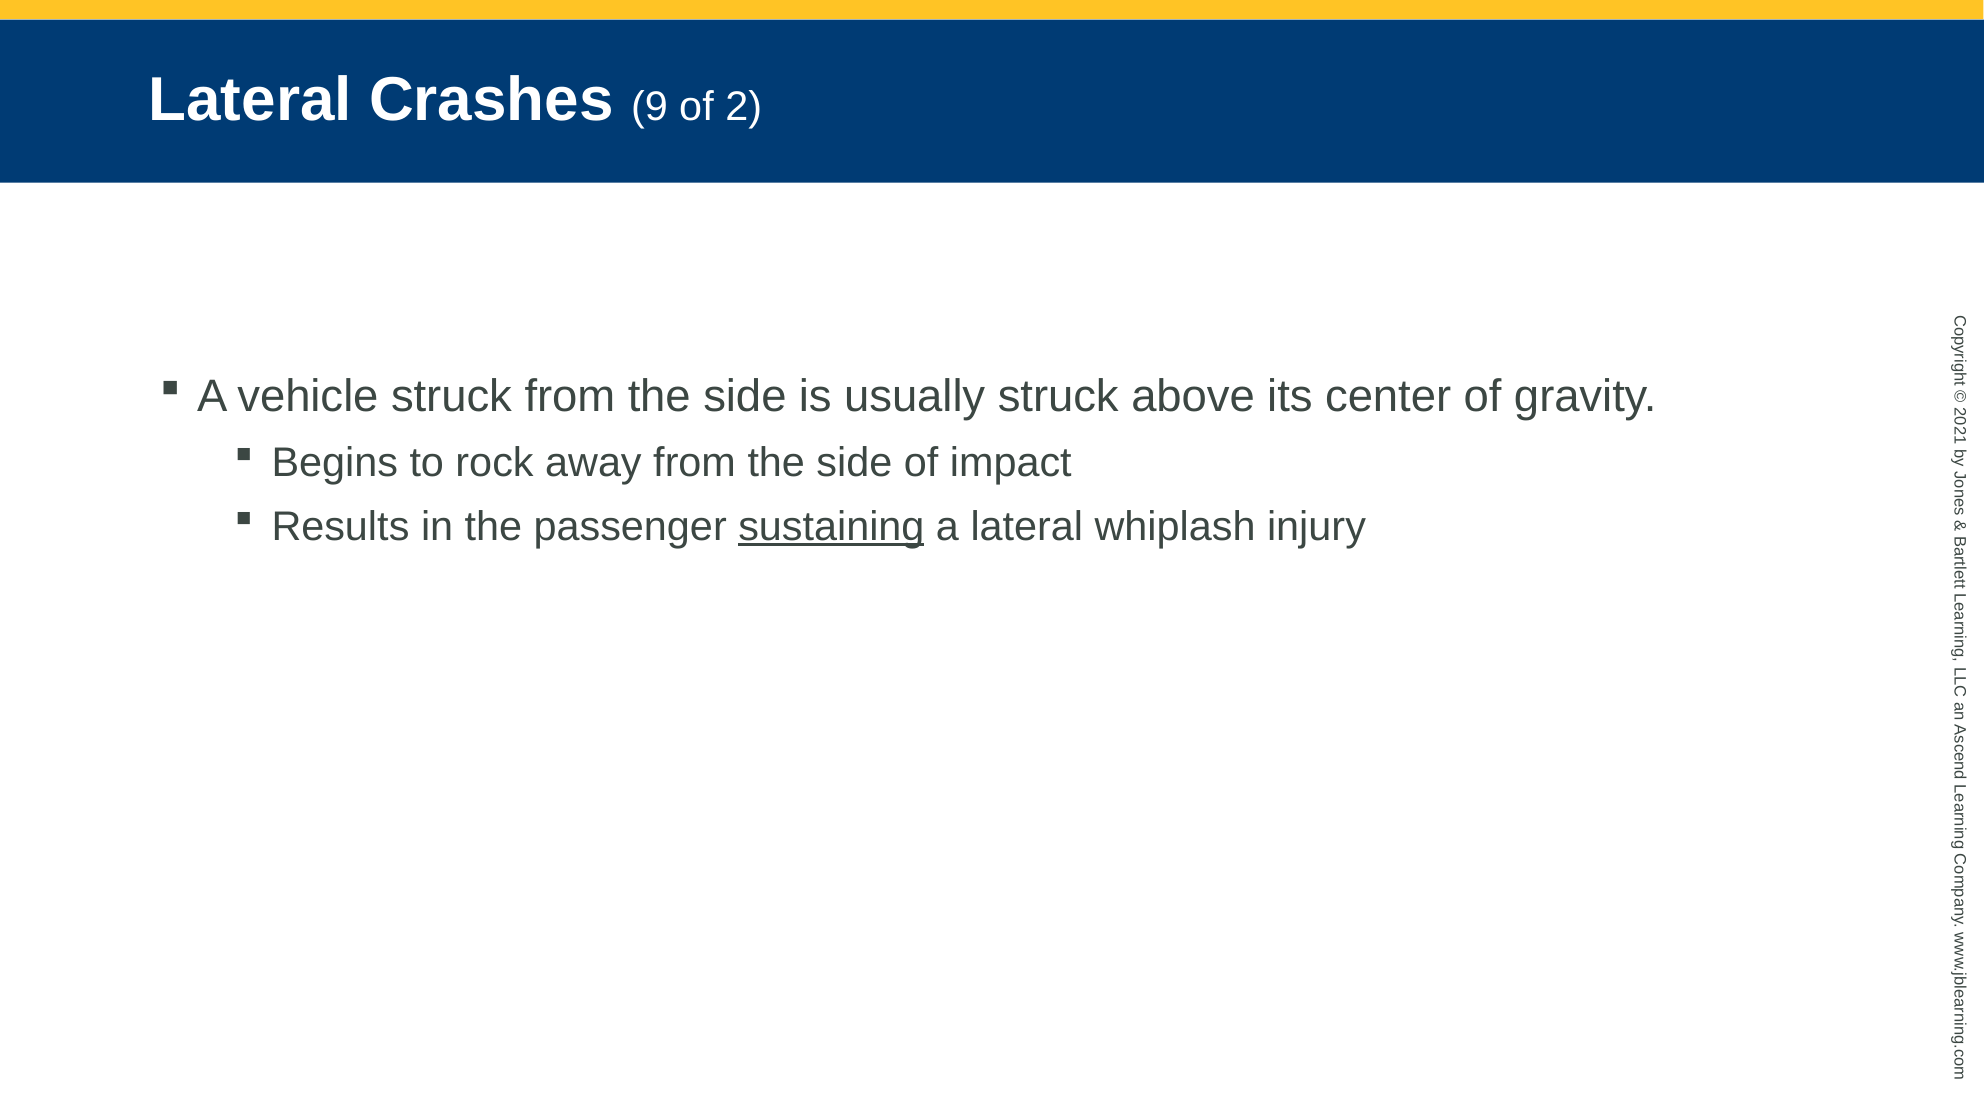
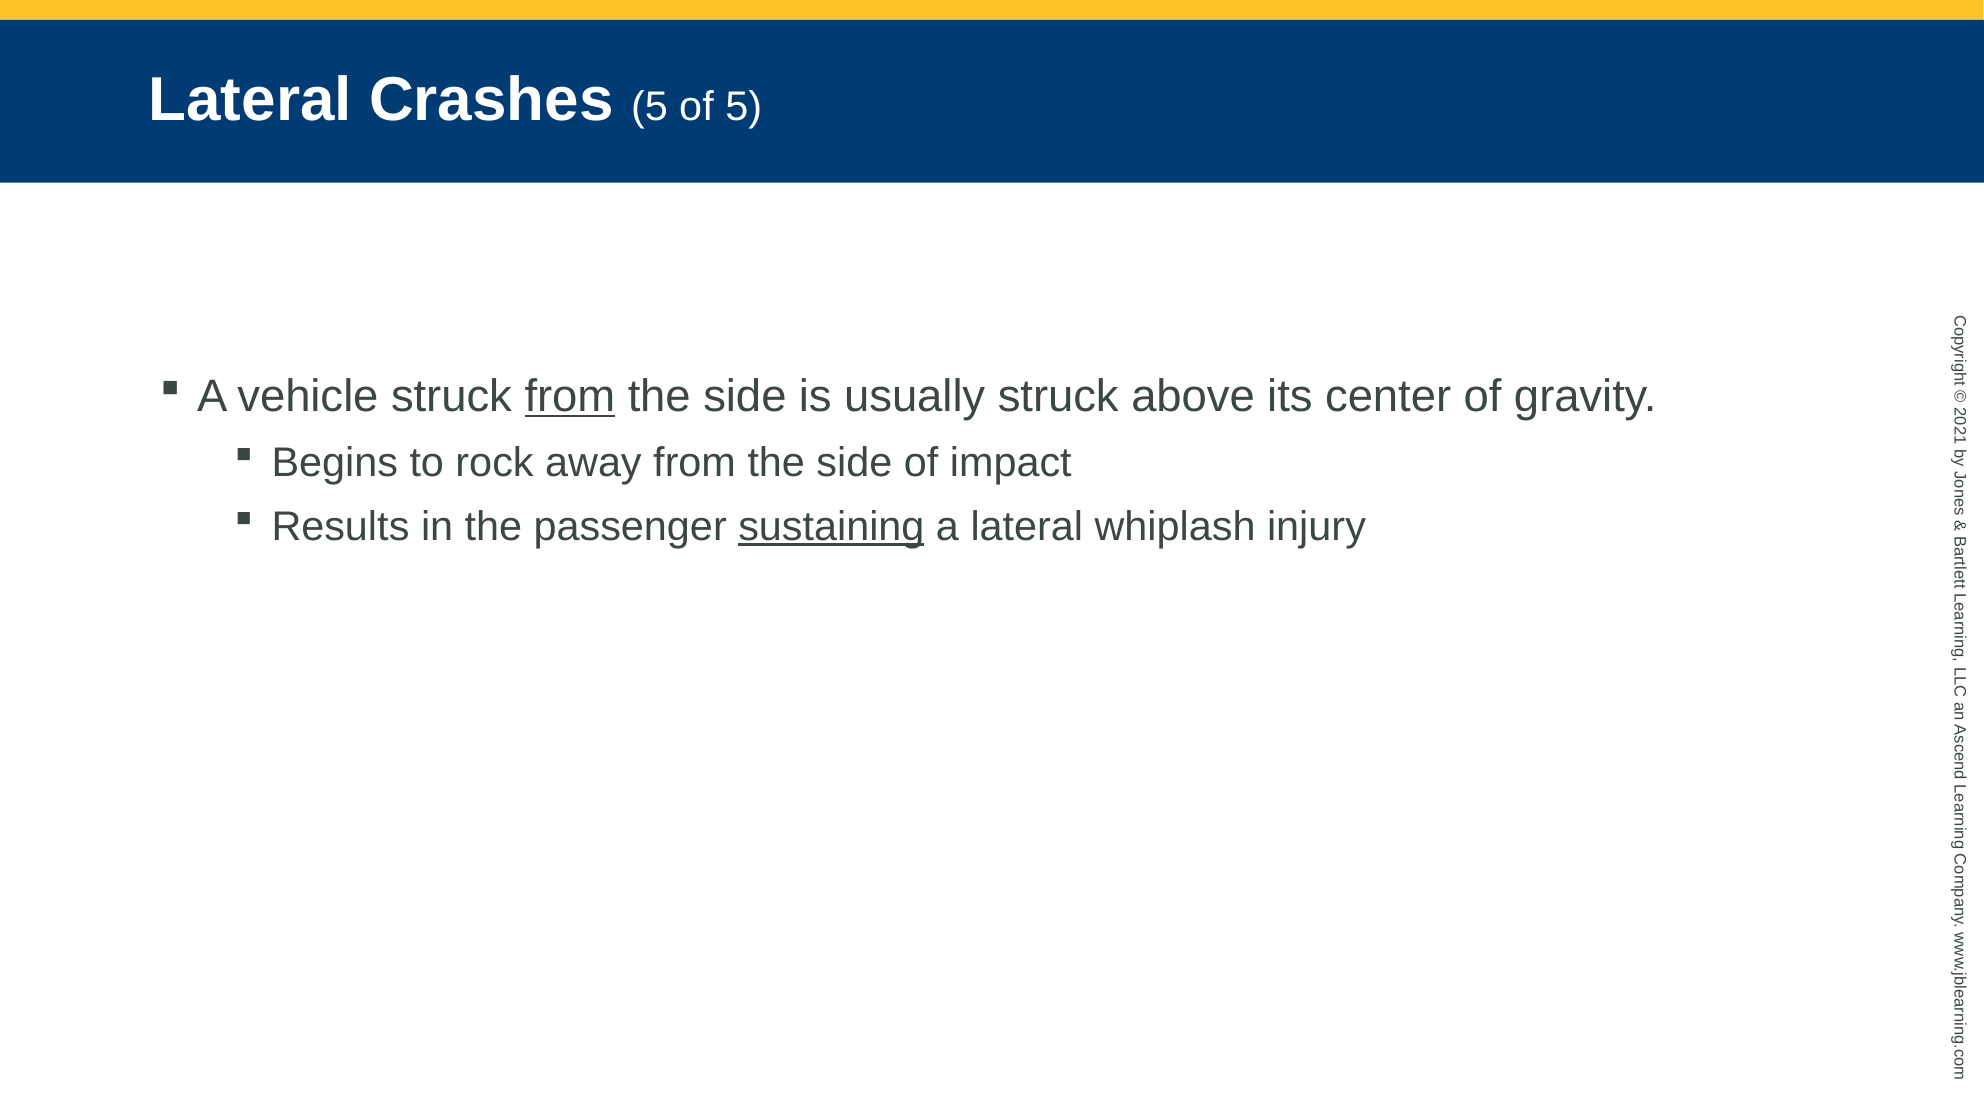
Crashes 9: 9 -> 5
of 2: 2 -> 5
from at (570, 396) underline: none -> present
